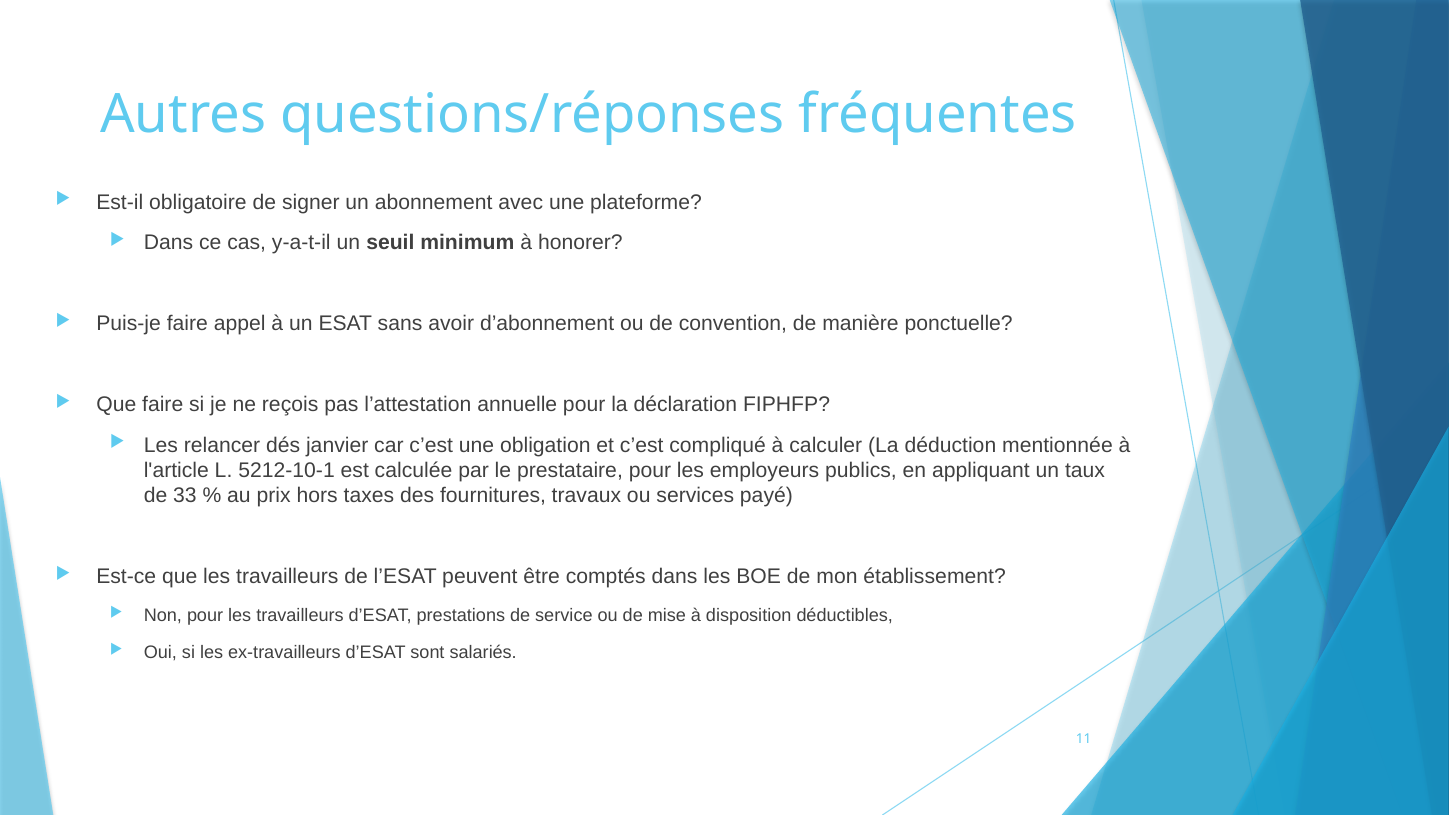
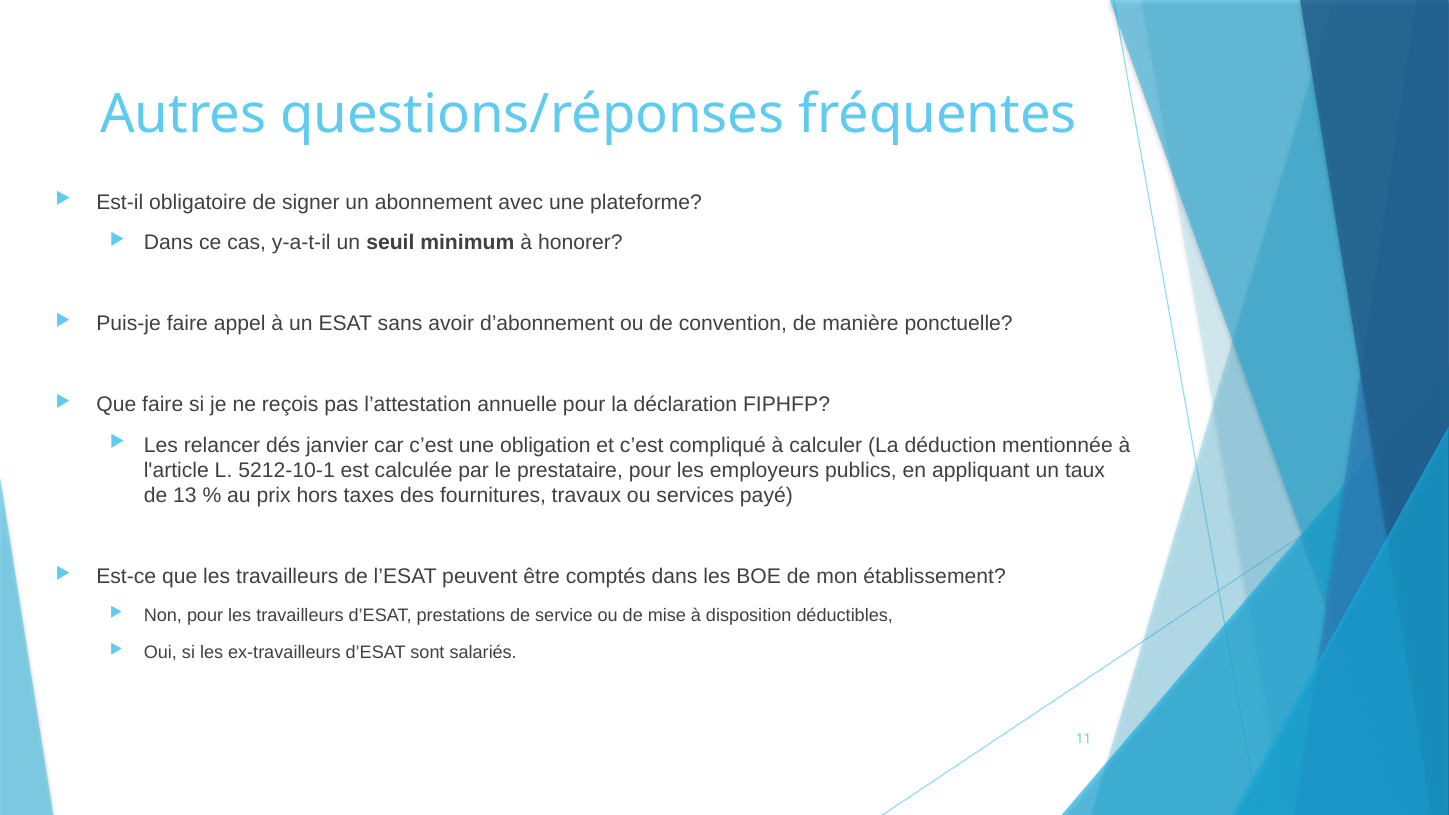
33: 33 -> 13
